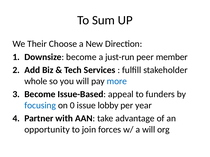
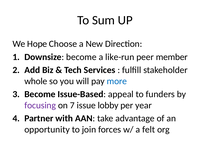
Their: Their -> Hope
just-run: just-run -> like-run
focusing colour: blue -> purple
0: 0 -> 7
a will: will -> felt
